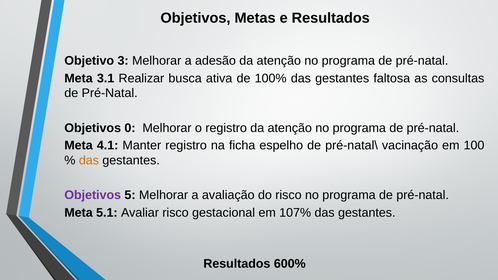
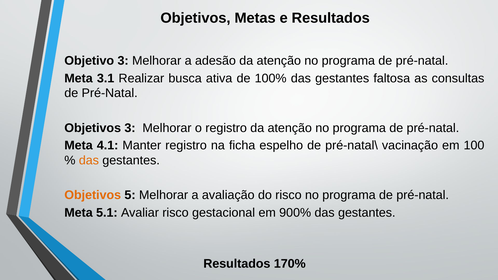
Objetivos 0: 0 -> 3
Objetivos at (93, 195) colour: purple -> orange
107%: 107% -> 900%
600%: 600% -> 170%
